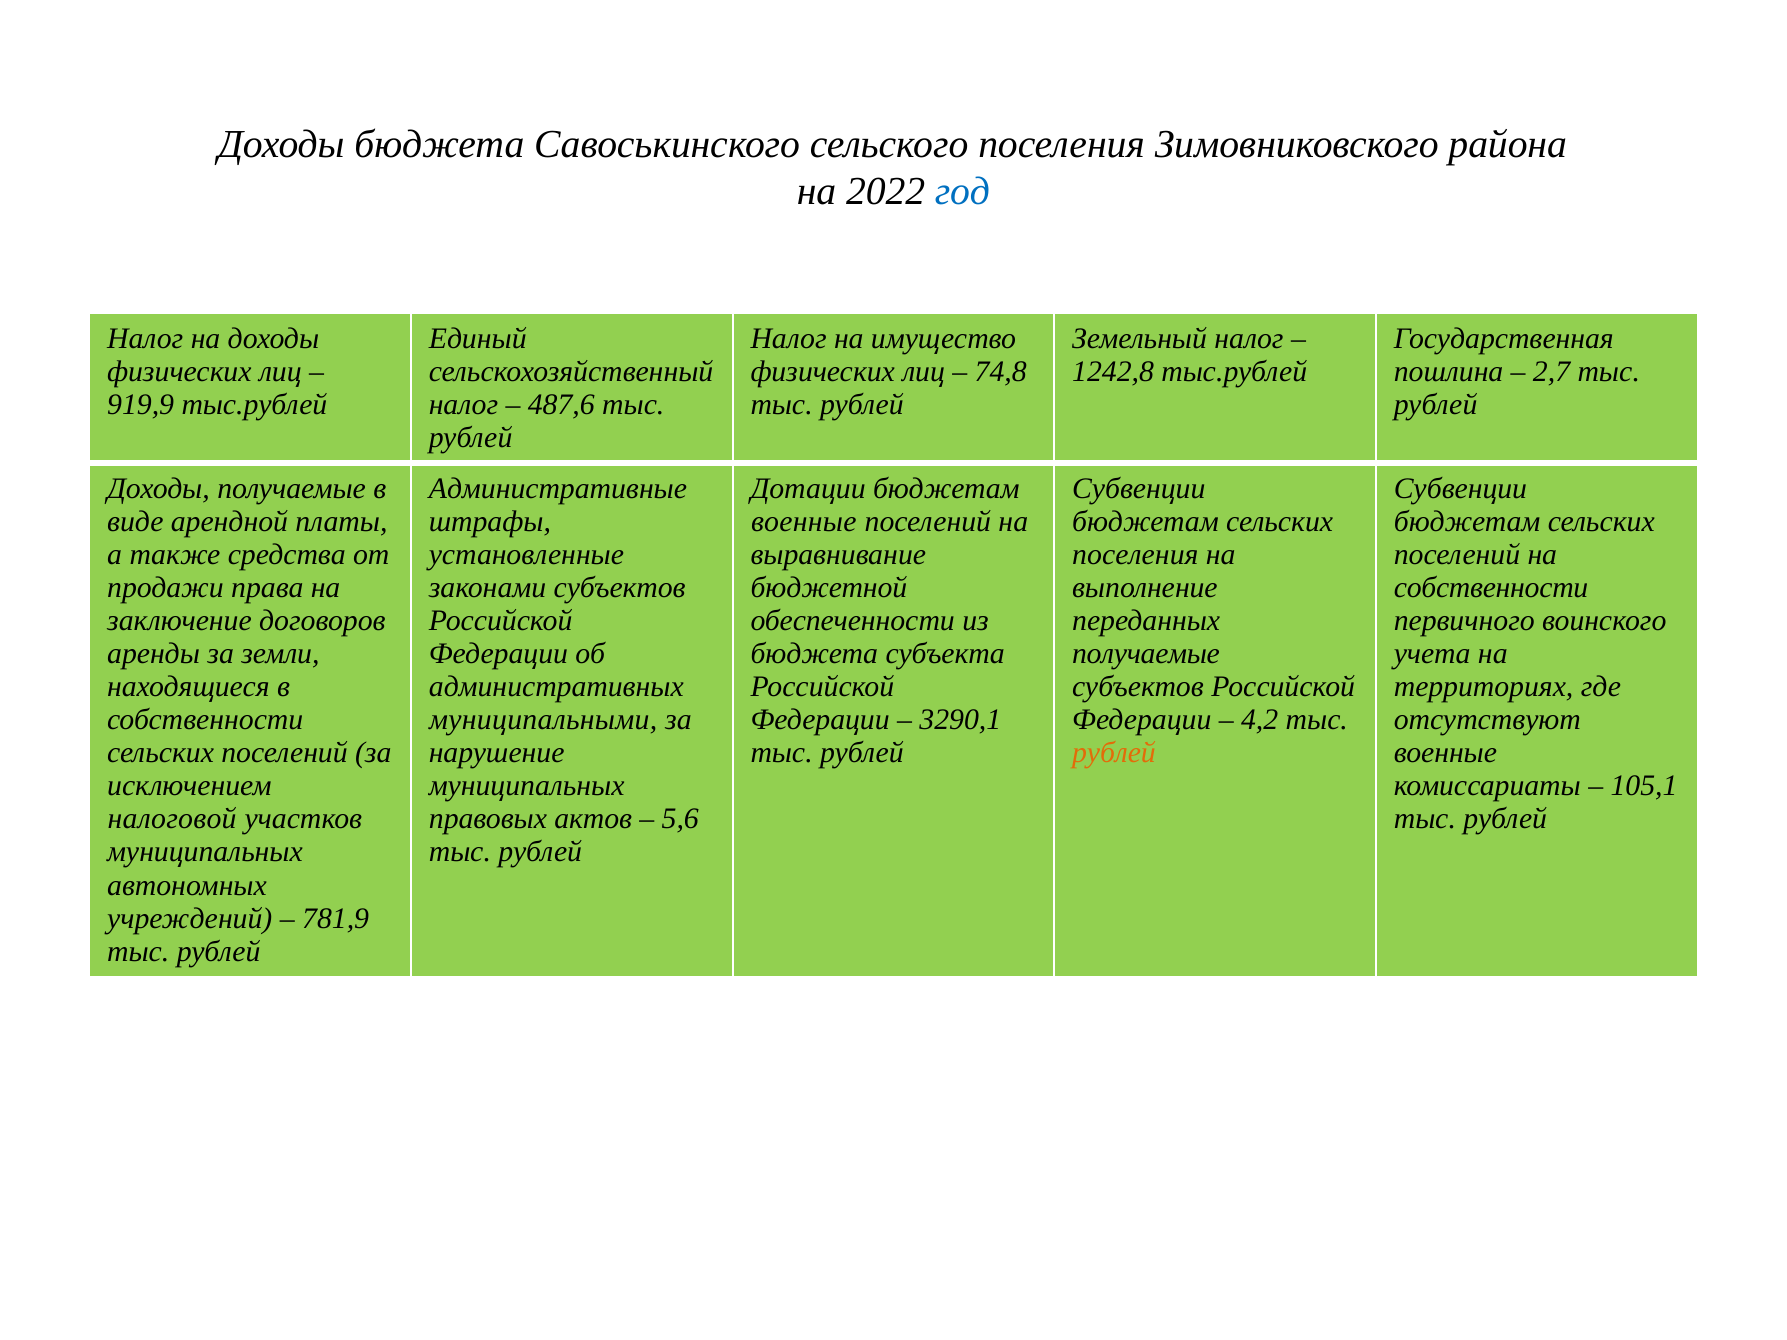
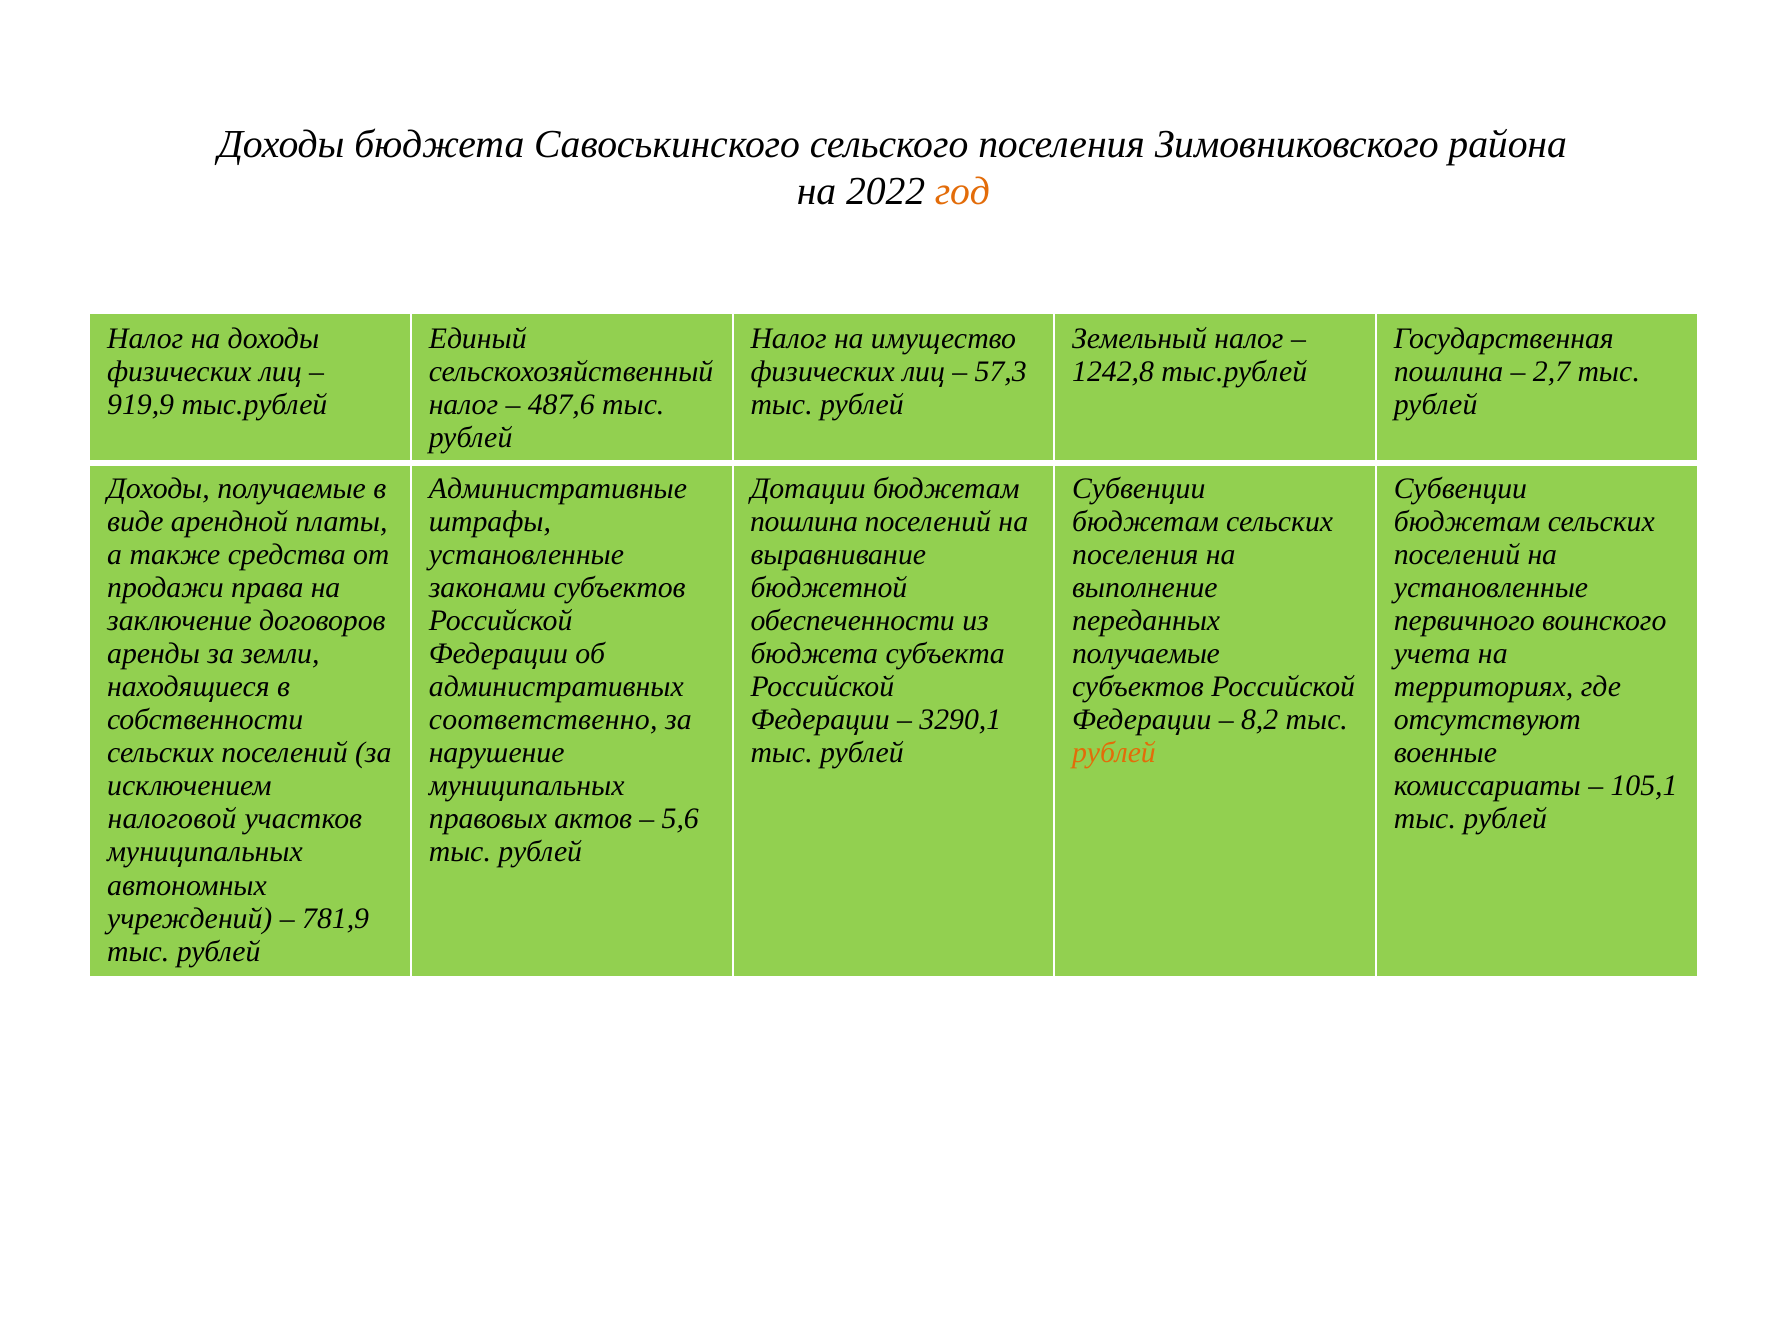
год colour: blue -> orange
74,8: 74,8 -> 57,3
военные at (804, 522): военные -> пошлина
собственности at (1491, 588): собственности -> установленные
муниципальными: муниципальными -> соответственно
4,2: 4,2 -> 8,2
